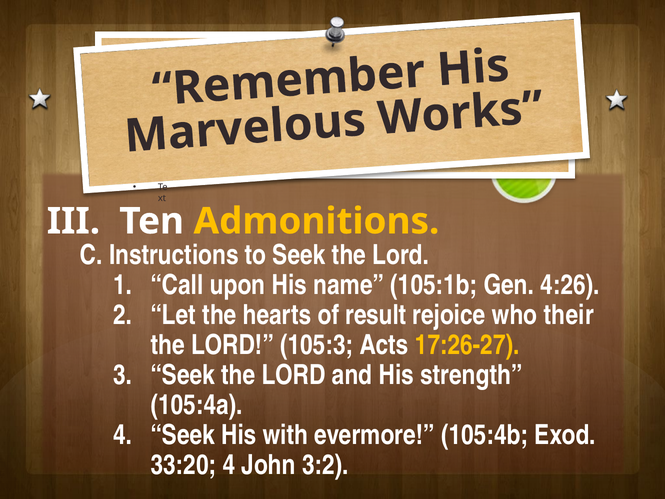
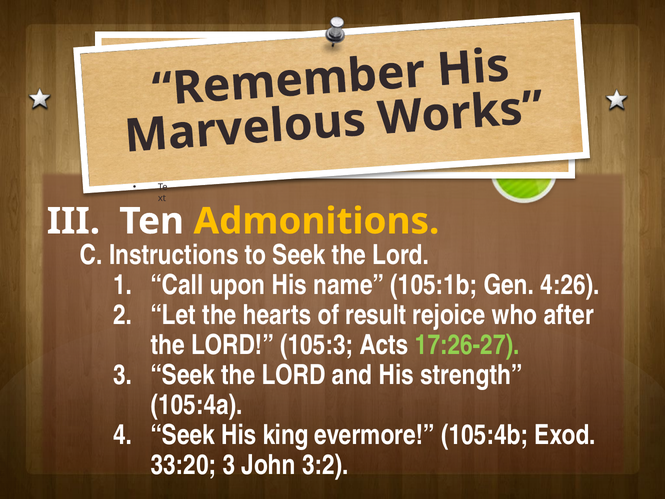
their: their -> after
17:26-27 colour: yellow -> light green
with: with -> king
33:20 4: 4 -> 3
